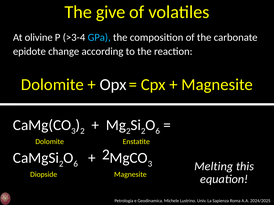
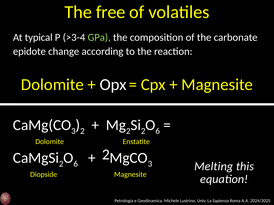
give: give -> free
olivine: olivine -> typical
GPa colour: light blue -> light green
